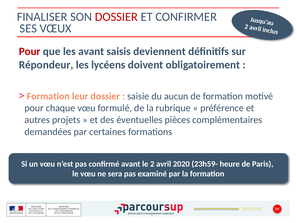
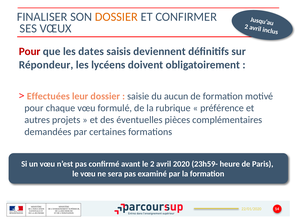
DOSSIER at (116, 17) colour: red -> orange
les avant: avant -> dates
Formation at (48, 96): Formation -> Effectuées
